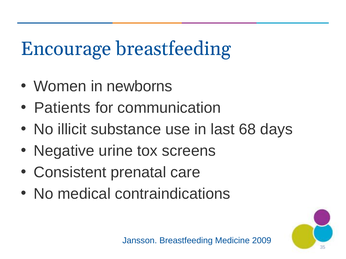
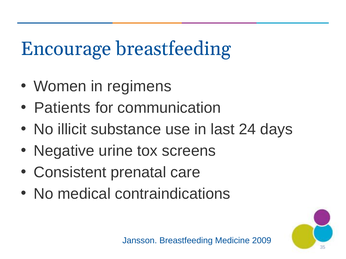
newborns: newborns -> regimens
68: 68 -> 24
